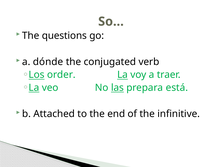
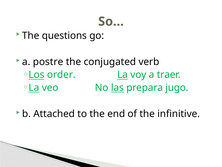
dónde: dónde -> postre
está: está -> jugo
